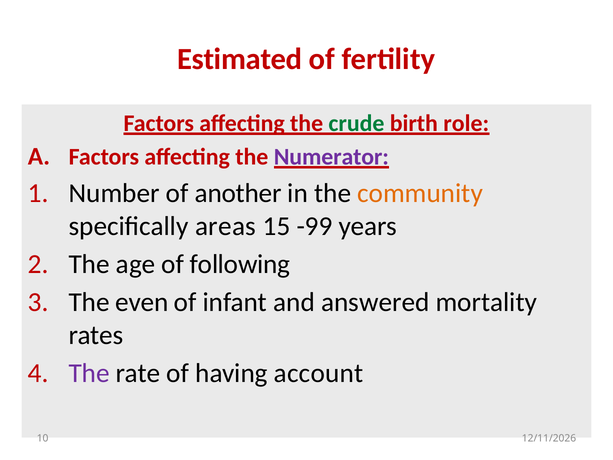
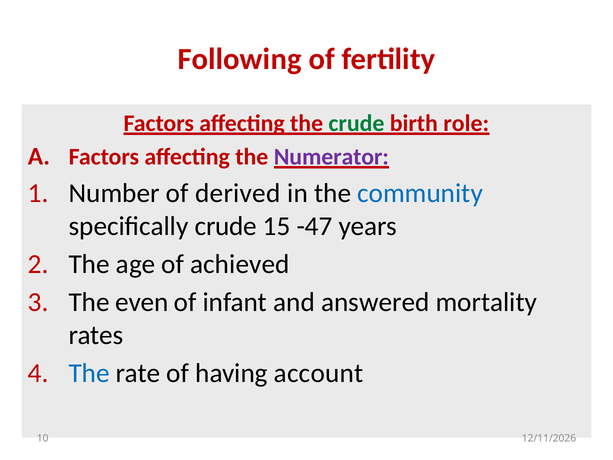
Estimated: Estimated -> Following
another: another -> derived
community colour: orange -> blue
specifically areas: areas -> crude
-99: -99 -> -47
following: following -> achieved
The at (89, 373) colour: purple -> blue
